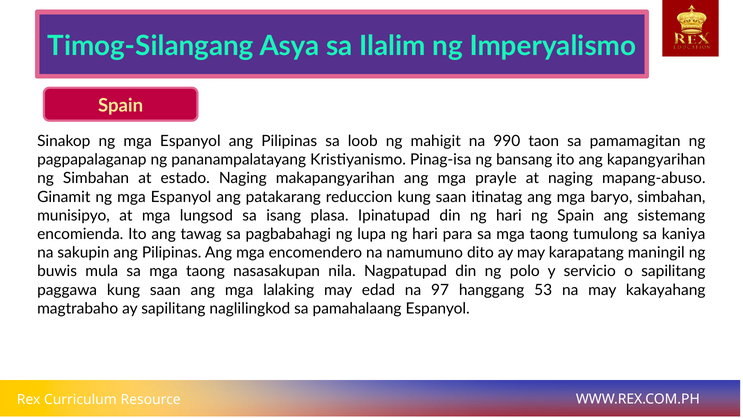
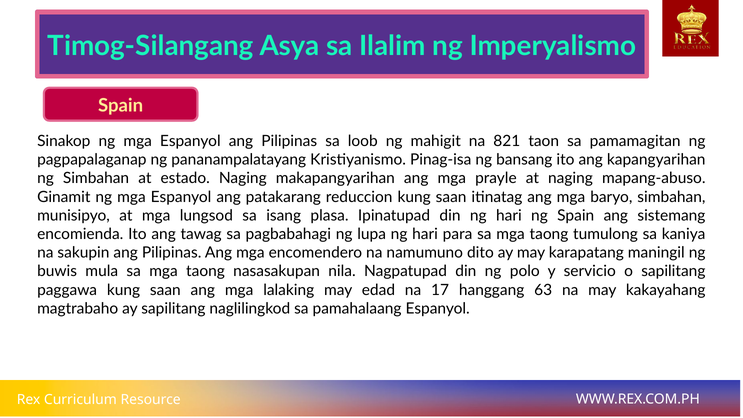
990: 990 -> 821
97: 97 -> 17
53: 53 -> 63
